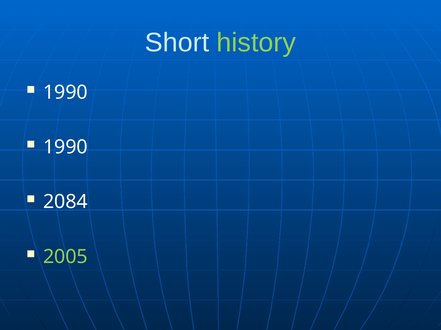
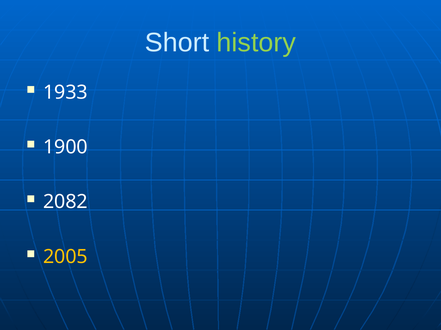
1990 at (65, 93): 1990 -> 1933
1990 at (65, 147): 1990 -> 1900
2084: 2084 -> 2082
2005 colour: light green -> yellow
